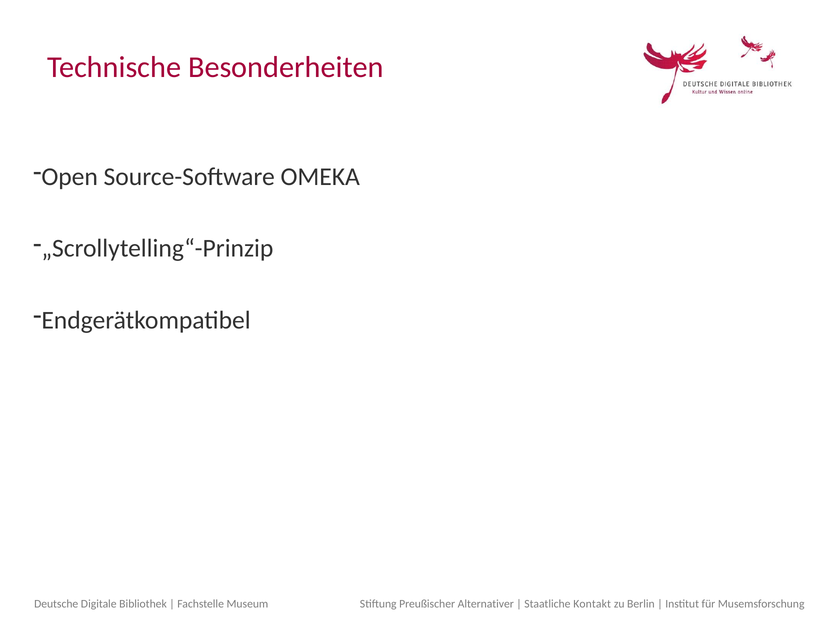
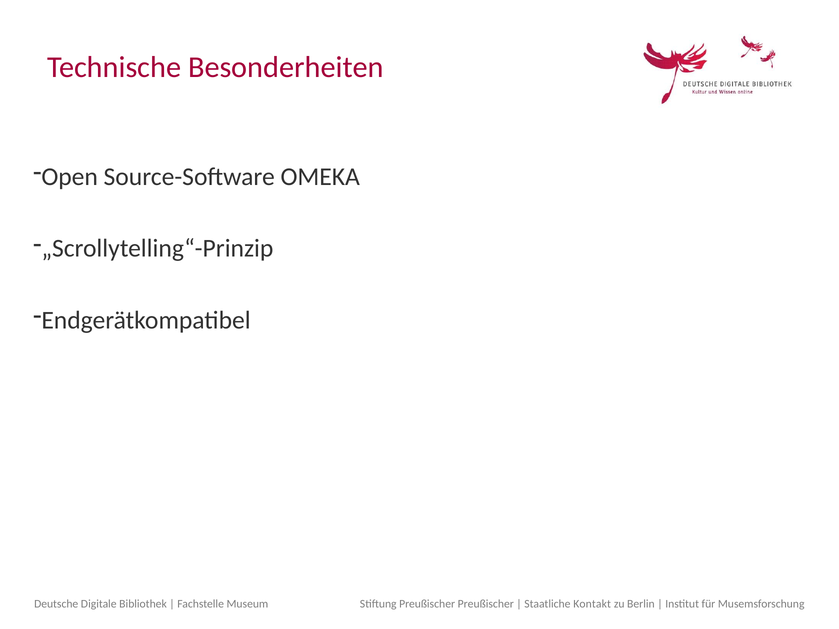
Preußischer Alternativer: Alternativer -> Preußischer
